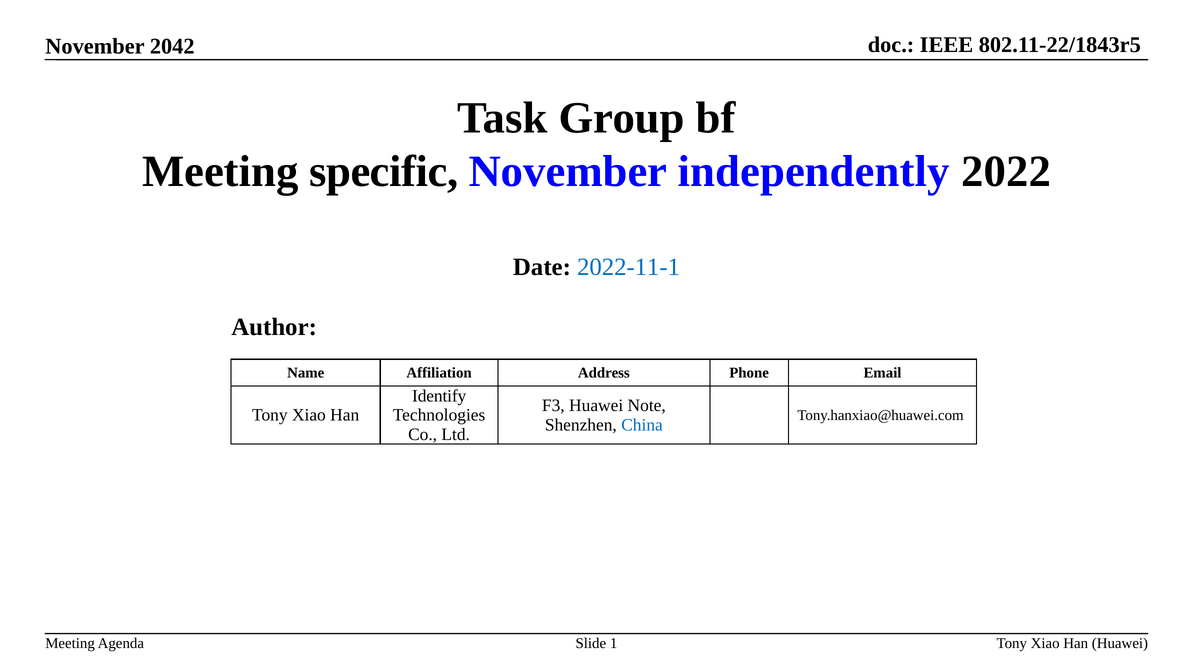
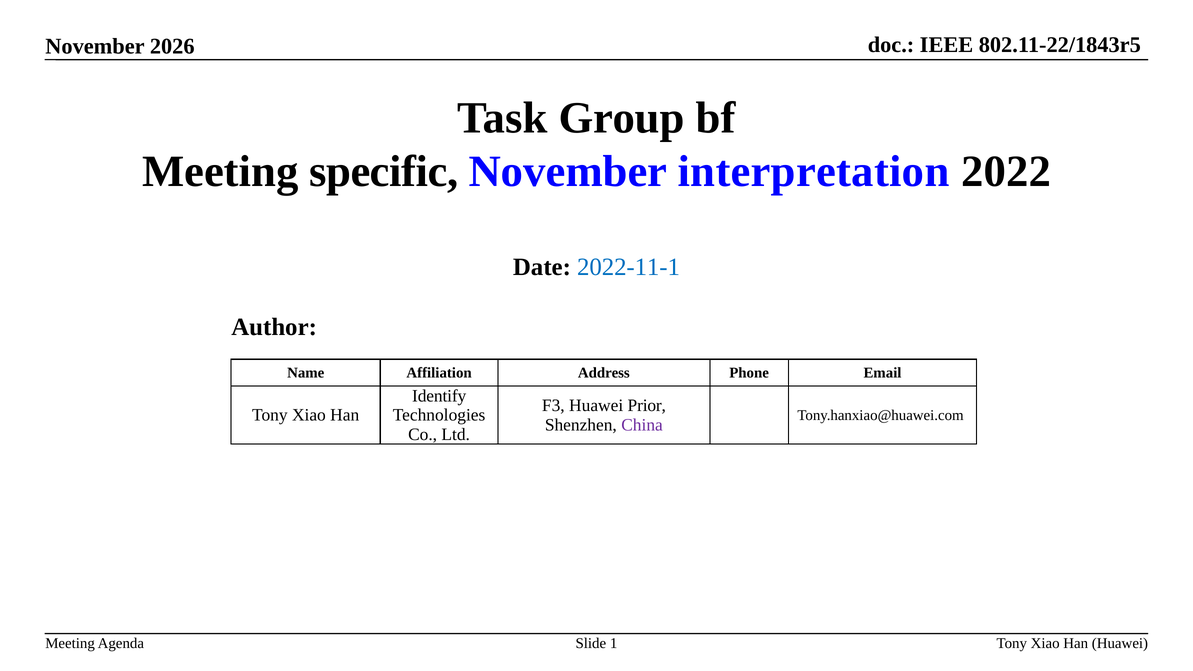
2042: 2042 -> 2026
independently: independently -> interpretation
Note: Note -> Prior
China colour: blue -> purple
